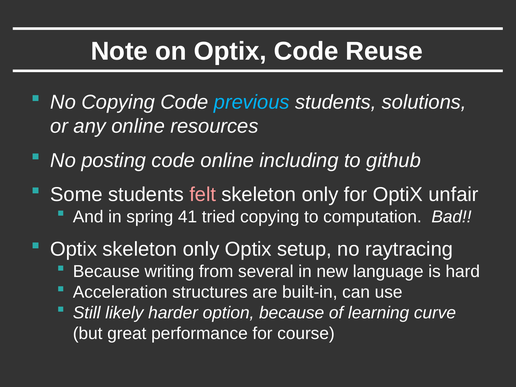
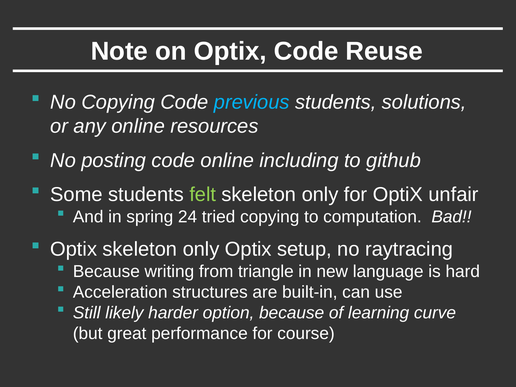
felt colour: pink -> light green
41: 41 -> 24
several: several -> triangle
